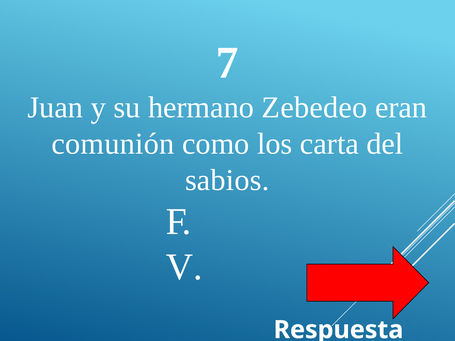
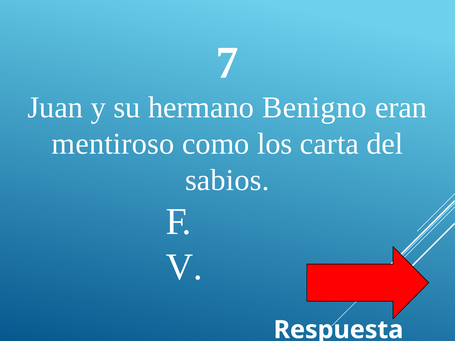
Zebedeo: Zebedeo -> Benigno
comunión: comunión -> mentiroso
